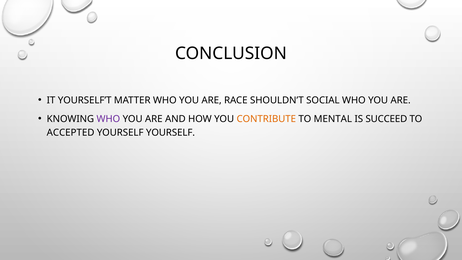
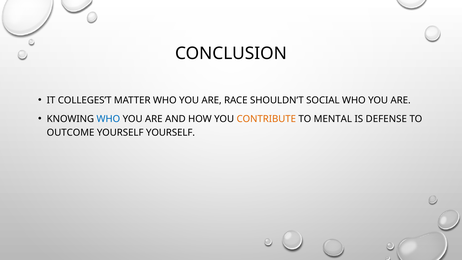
YOURSELF’T: YOURSELF’T -> COLLEGES’T
WHO at (108, 119) colour: purple -> blue
SUCCEED: SUCCEED -> DEFENSE
ACCEPTED: ACCEPTED -> OUTCOME
